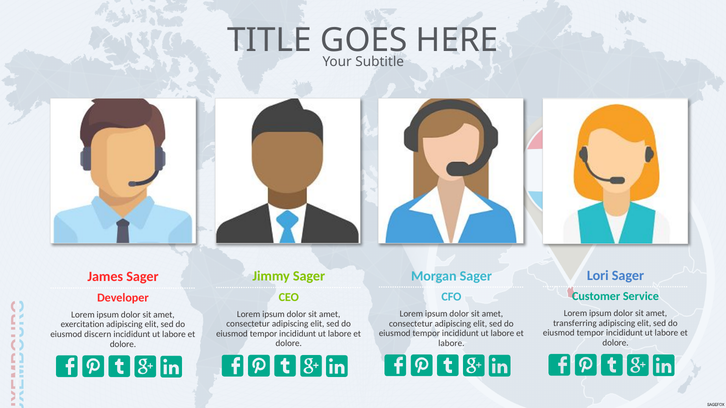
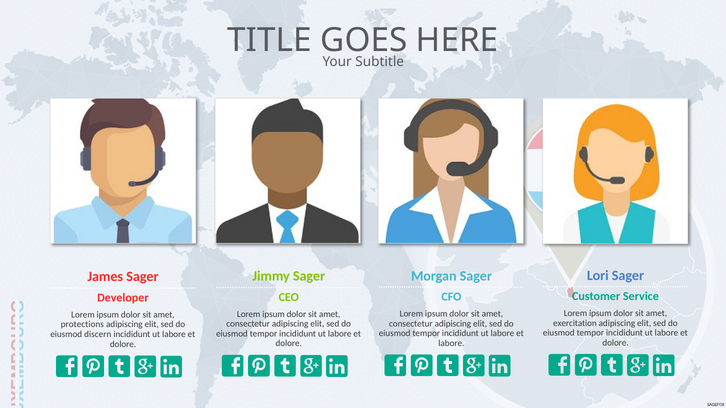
transferring: transferring -> exercitation
exercitation: exercitation -> protections
